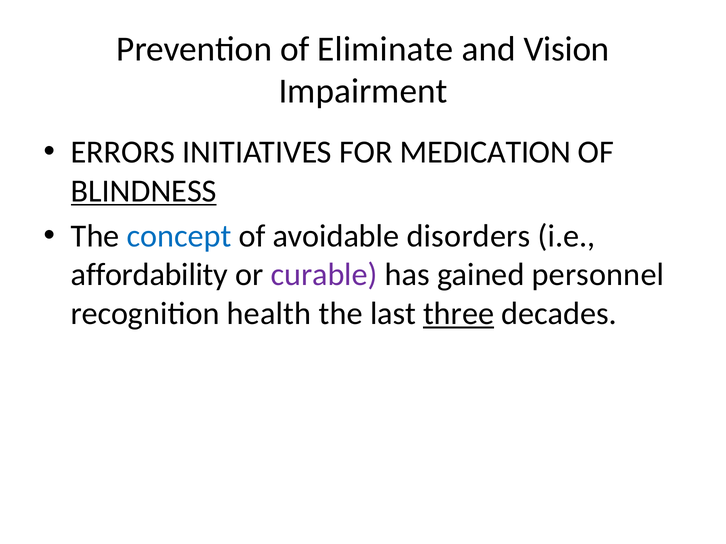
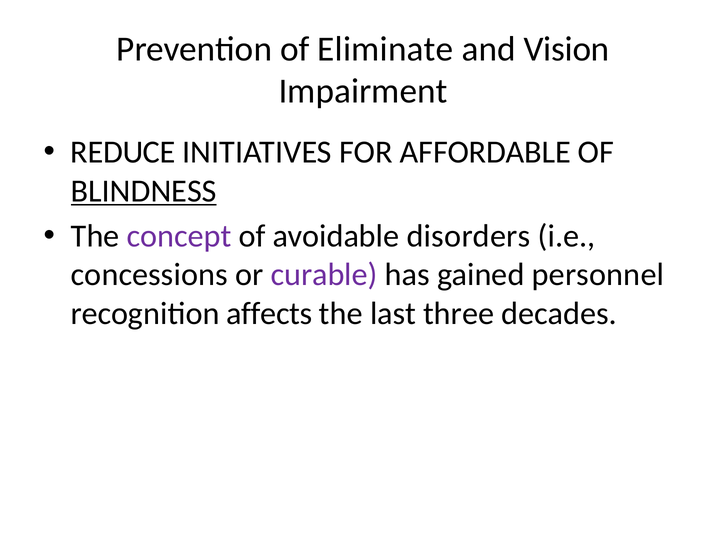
ERRORS: ERRORS -> REDUCE
MEDICATION: MEDICATION -> AFFORDABLE
concept colour: blue -> purple
affordability: affordability -> concessions
health: health -> affects
three underline: present -> none
